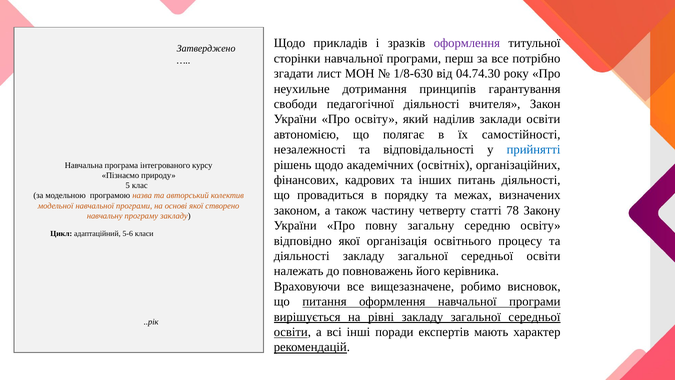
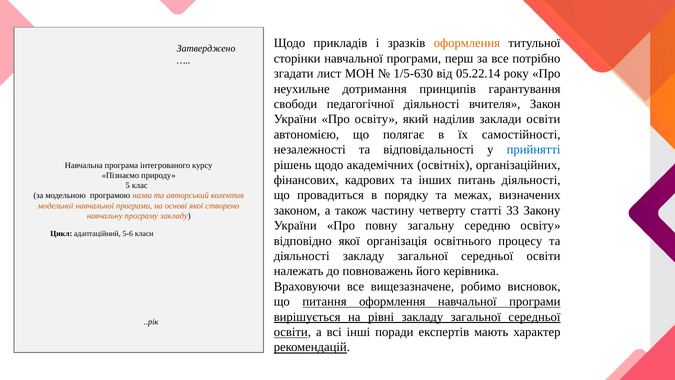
оформлення at (467, 43) colour: purple -> orange
1/8-630: 1/8-630 -> 1/5-630
04.74.30: 04.74.30 -> 05.22.14
78: 78 -> 33
